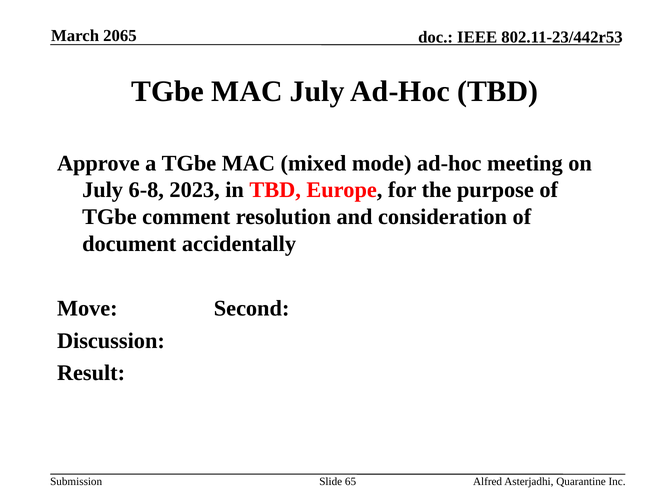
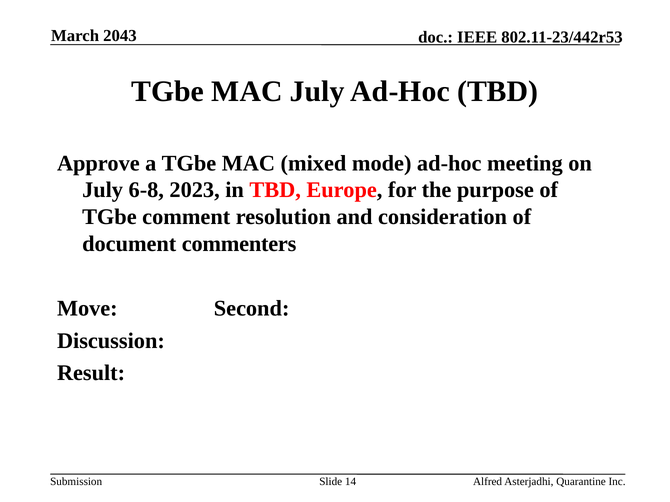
2065: 2065 -> 2043
accidentally: accidentally -> commenters
65: 65 -> 14
